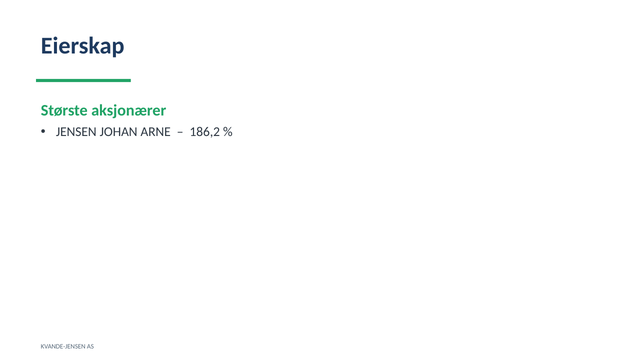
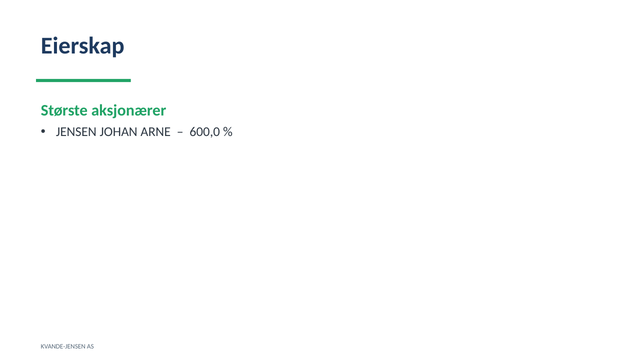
186,2: 186,2 -> 600,0
